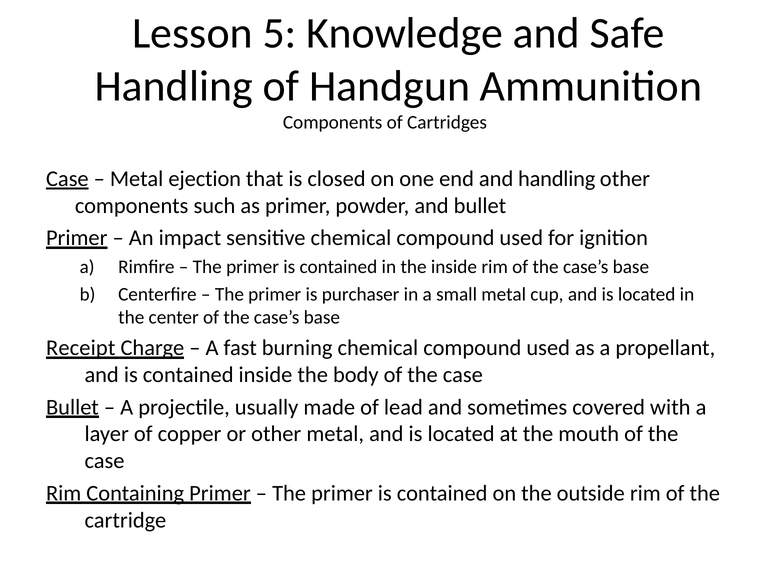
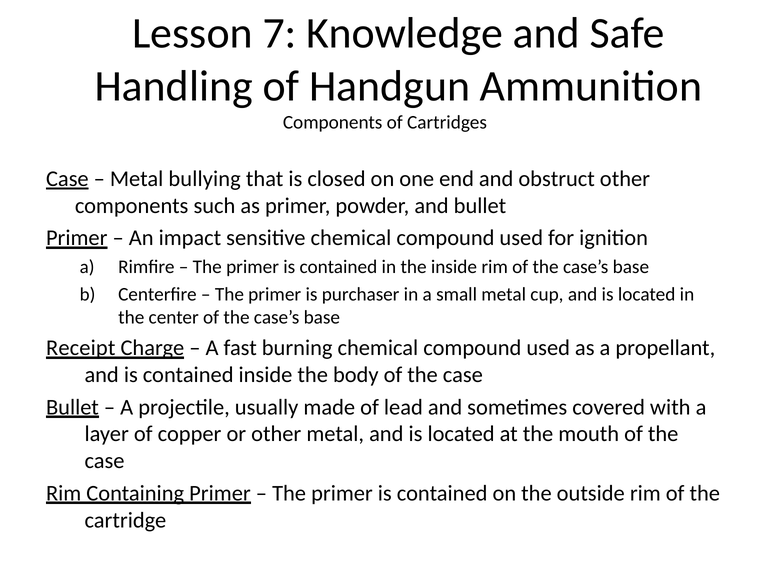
5: 5 -> 7
ejection: ejection -> bullying
and handling: handling -> obstruct
